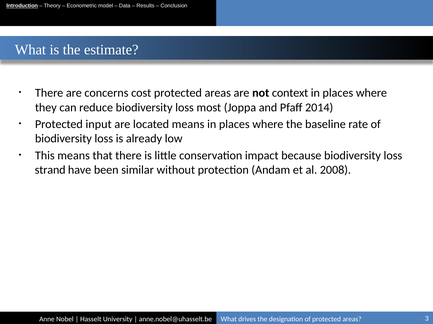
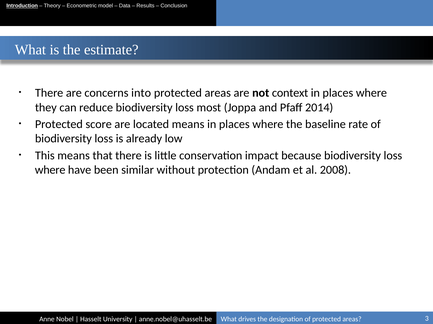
cost: cost -> into
input: input -> score
strand at (50, 170): strand -> where
